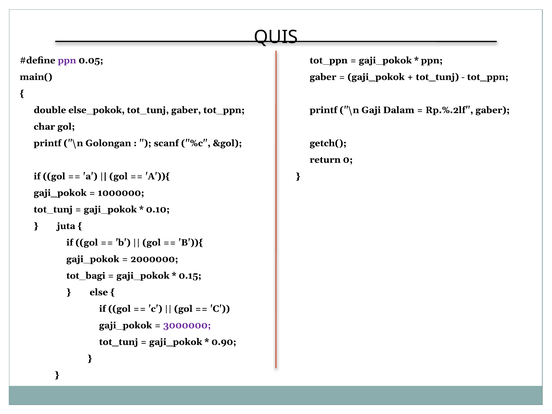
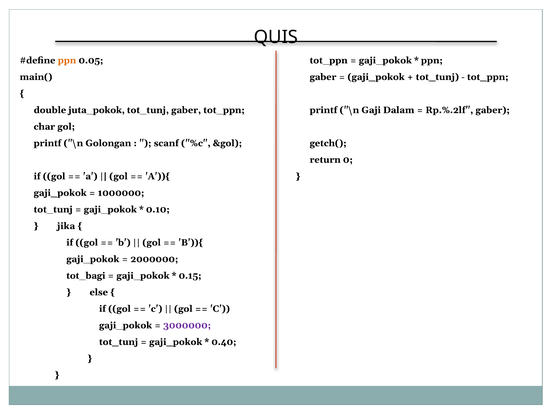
ppn at (67, 60) colour: purple -> orange
else_pokok: else_pokok -> juta_pokok
juta: juta -> jika
0.90: 0.90 -> 0.40
